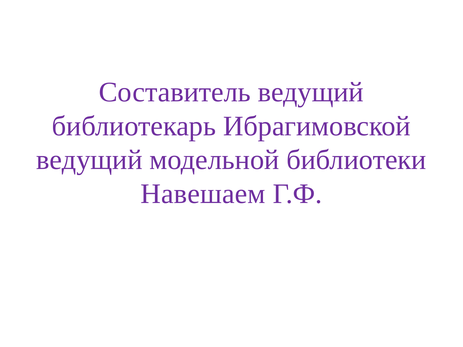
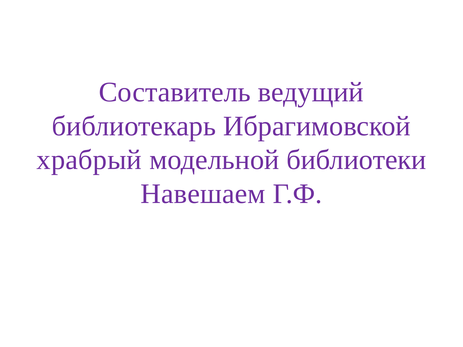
ведущий at (89, 160): ведущий -> храбрый
